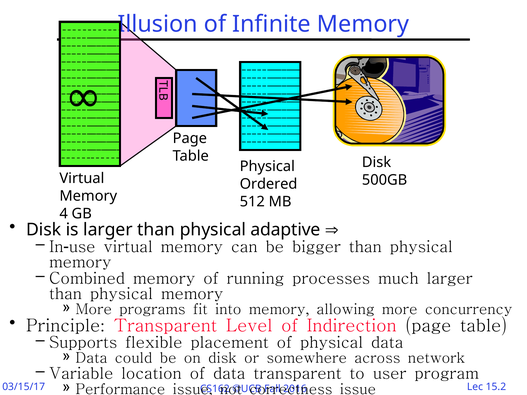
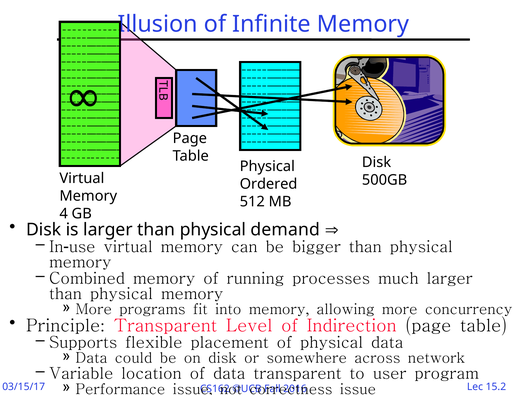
adaptive: adaptive -> demand
